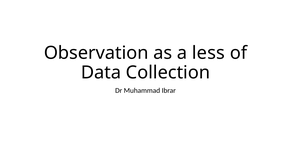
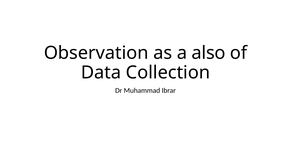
less: less -> also
